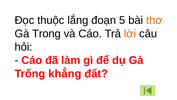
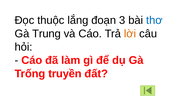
5: 5 -> 3
thơ colour: orange -> blue
Trong: Trong -> Trung
khẳng: khẳng -> truyền
